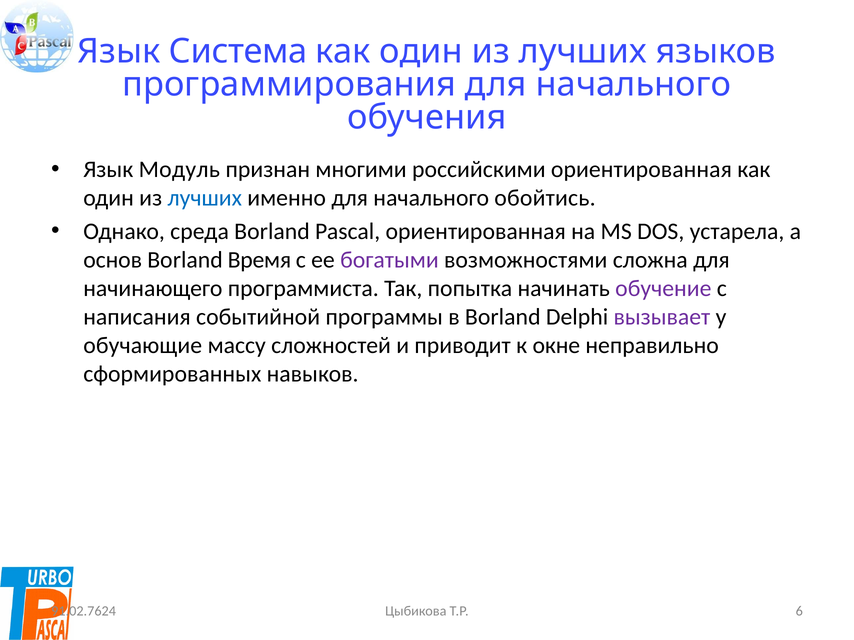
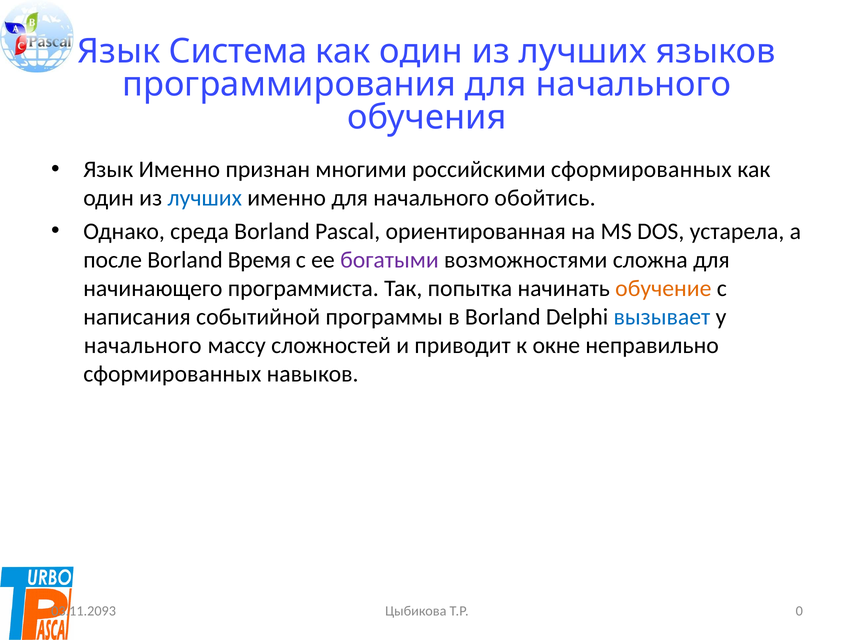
Язык Модуль: Модуль -> Именно
российскими ориентированная: ориентированная -> сформированных
основ: основ -> после
обучение colour: purple -> orange
вызывает colour: purple -> blue
обучающие at (143, 345): обучающие -> начального
6: 6 -> 0
91.02.7624: 91.02.7624 -> 03.11.2093
